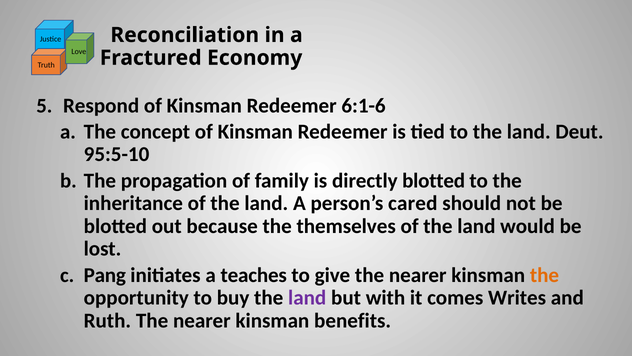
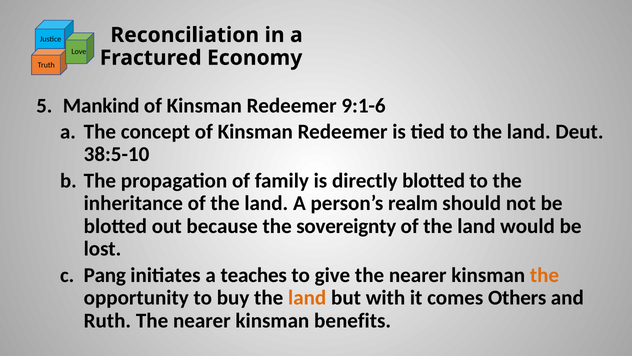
Respond: Respond -> Mankind
6:1-6: 6:1-6 -> 9:1-6
95:5-10: 95:5-10 -> 38:5-10
cared: cared -> realm
themselves: themselves -> sovereignty
land at (307, 297) colour: purple -> orange
Writes: Writes -> Others
